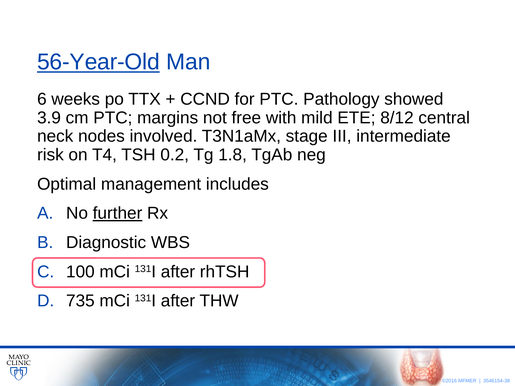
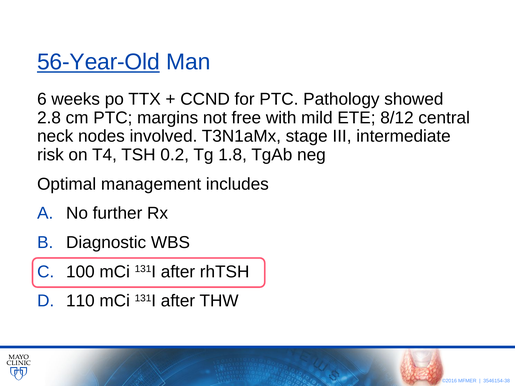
3.9: 3.9 -> 2.8
further underline: present -> none
735: 735 -> 110
